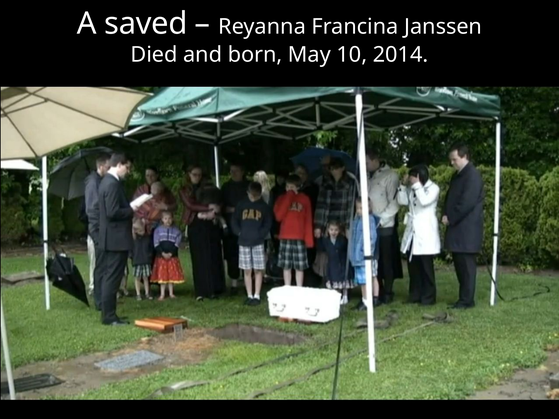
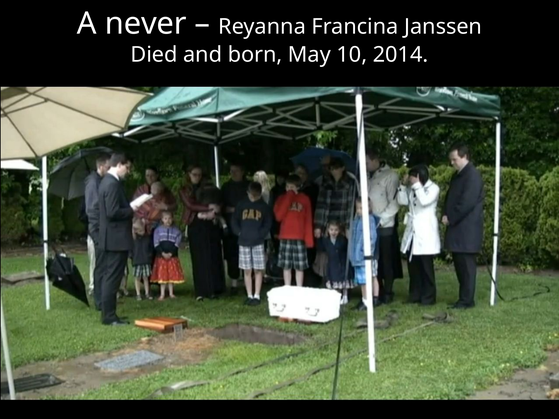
saved: saved -> never
